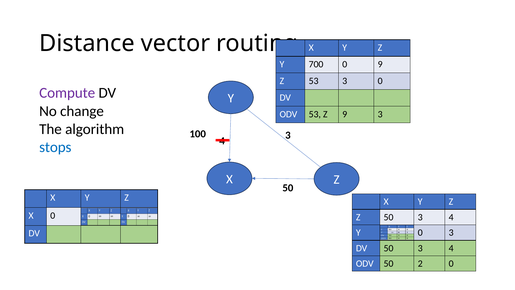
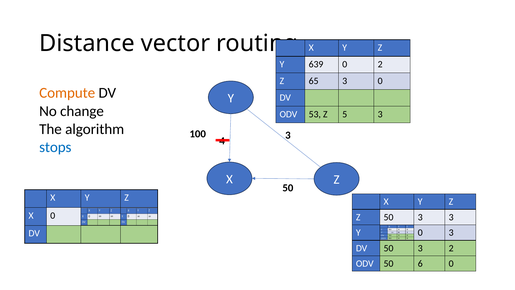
700: 700 -> 639
0 9: 9 -> 2
Z 53: 53 -> 65
Compute colour: purple -> orange
Z 9: 9 -> 5
Z 50 3 4: 4 -> 3
DV 50 3 4: 4 -> 2
2: 2 -> 6
